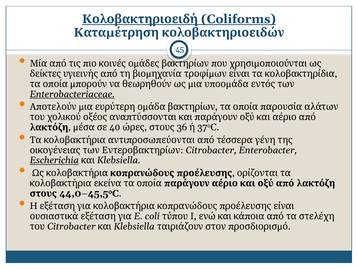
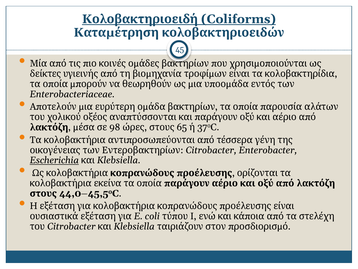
Enterobacteriaceae underline: present -> none
40: 40 -> 98
36: 36 -> 65
